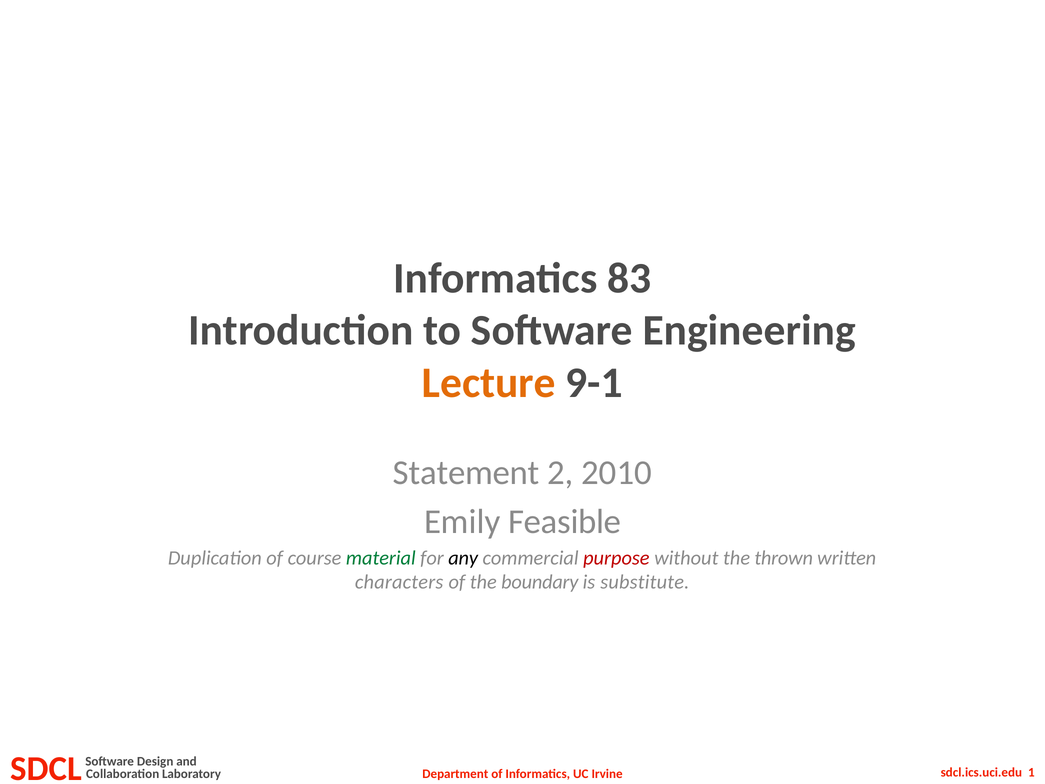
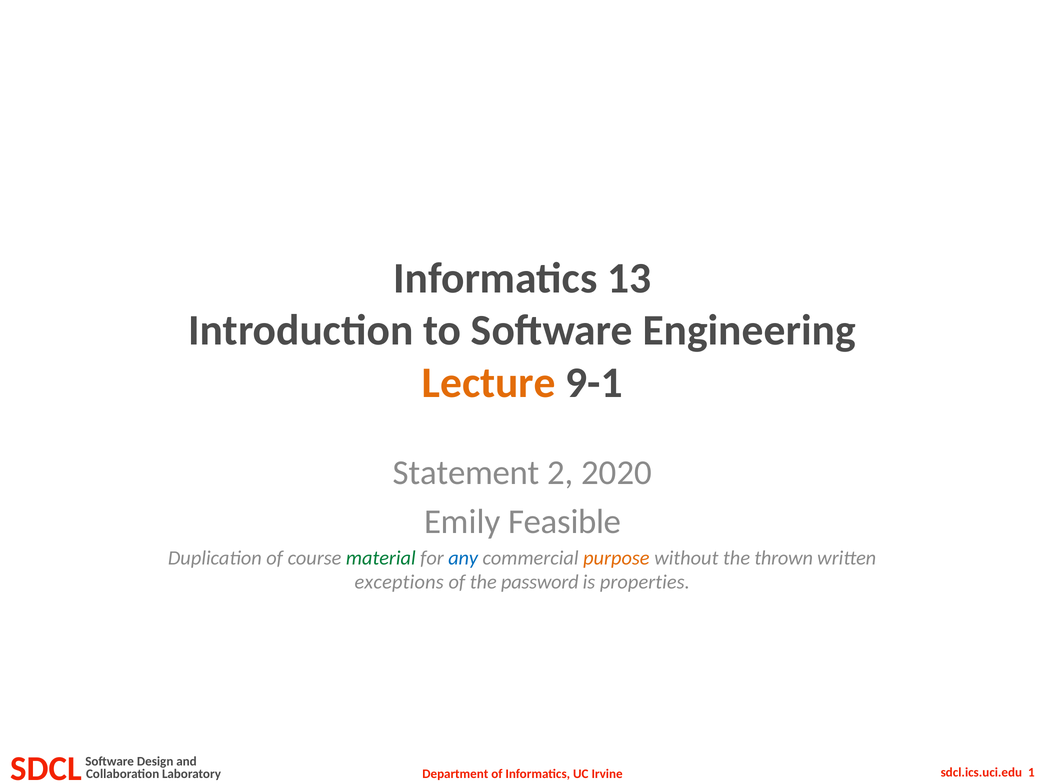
83: 83 -> 13
2010: 2010 -> 2020
any colour: black -> blue
purpose colour: red -> orange
characters: characters -> exceptions
boundary: boundary -> password
substitute: substitute -> properties
